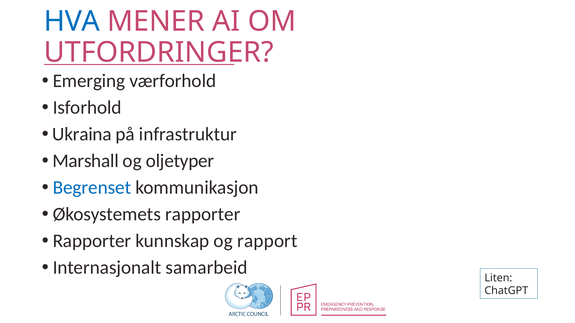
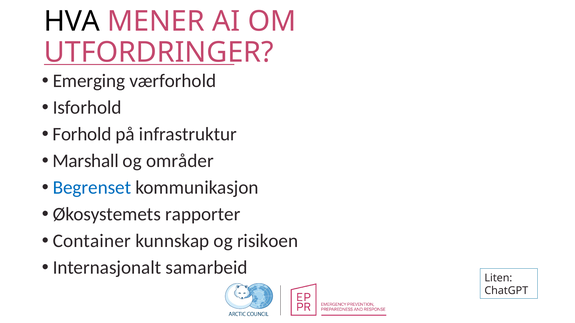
HVA colour: blue -> black
Ukraina: Ukraina -> Forhold
oljetyper: oljetyper -> områder
Rapporter at (92, 241): Rapporter -> Container
rapport: rapport -> risikoen
